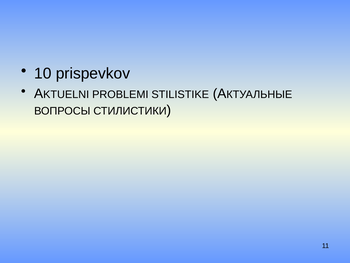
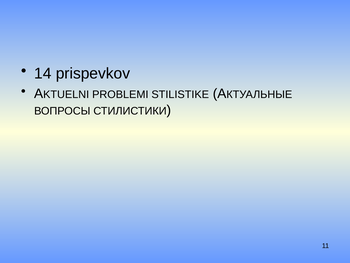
10: 10 -> 14
